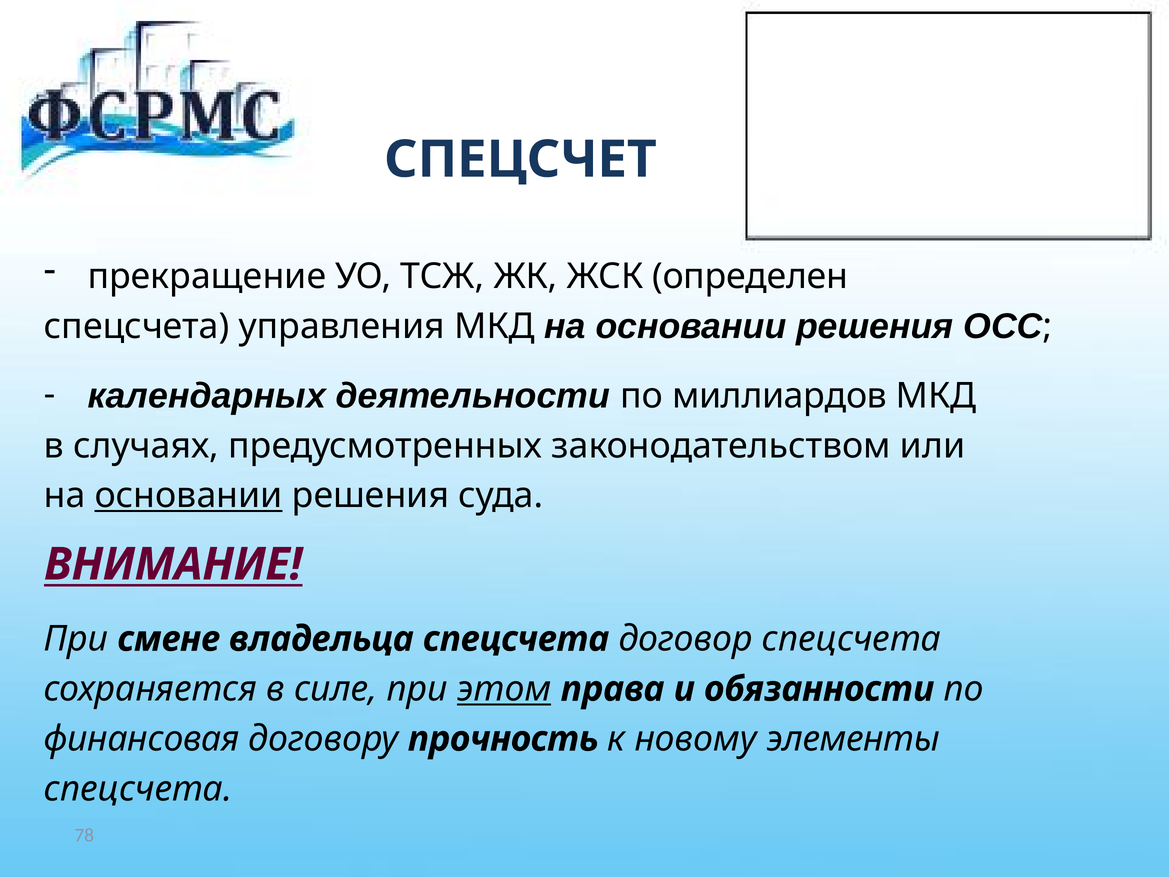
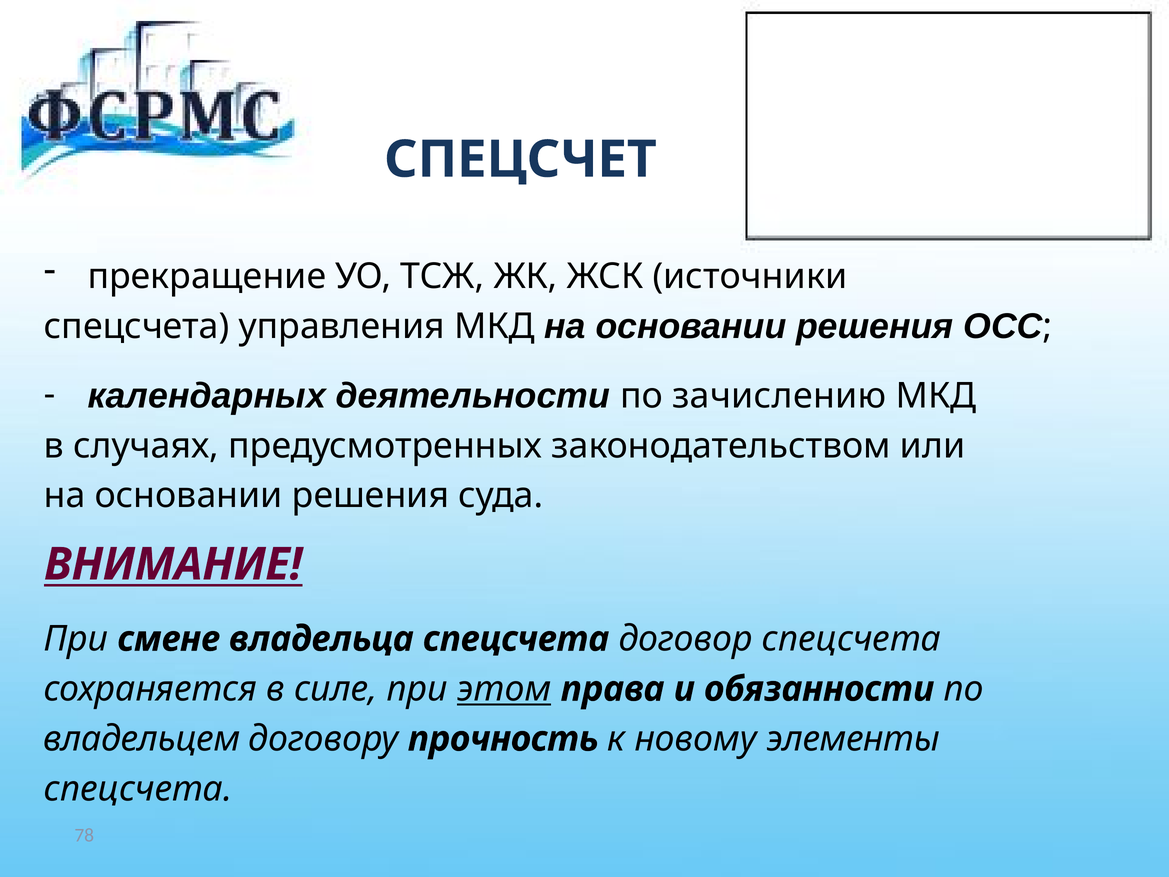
определен: определен -> источники
миллиардов: миллиардов -> зачислению
основании at (189, 496) underline: present -> none
финансовая: финансовая -> владельцем
